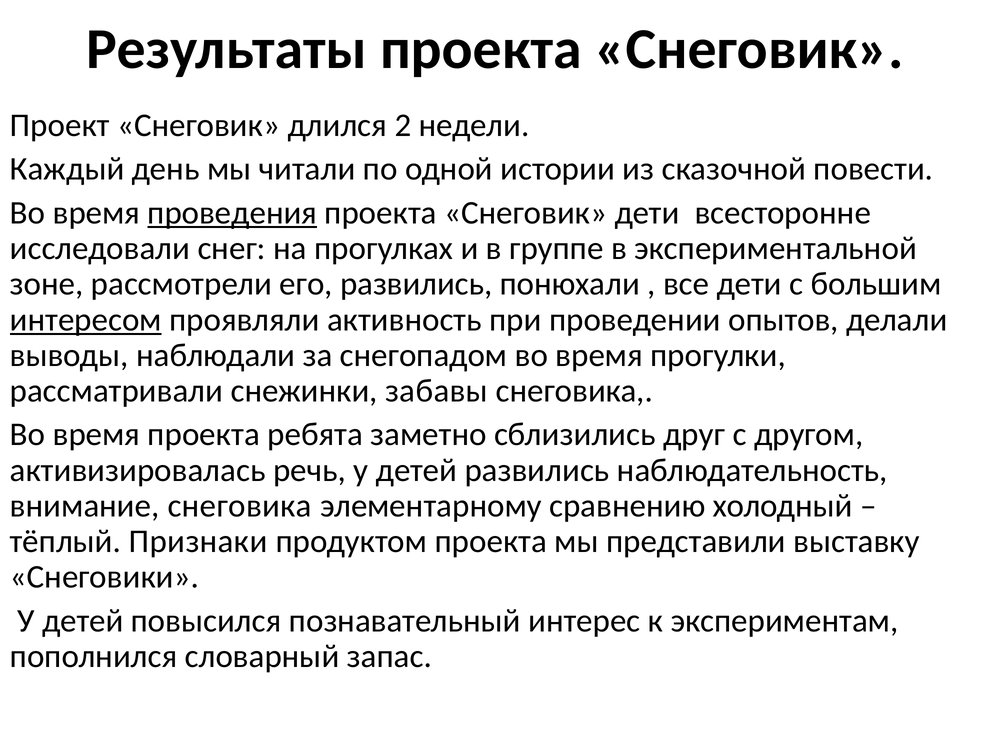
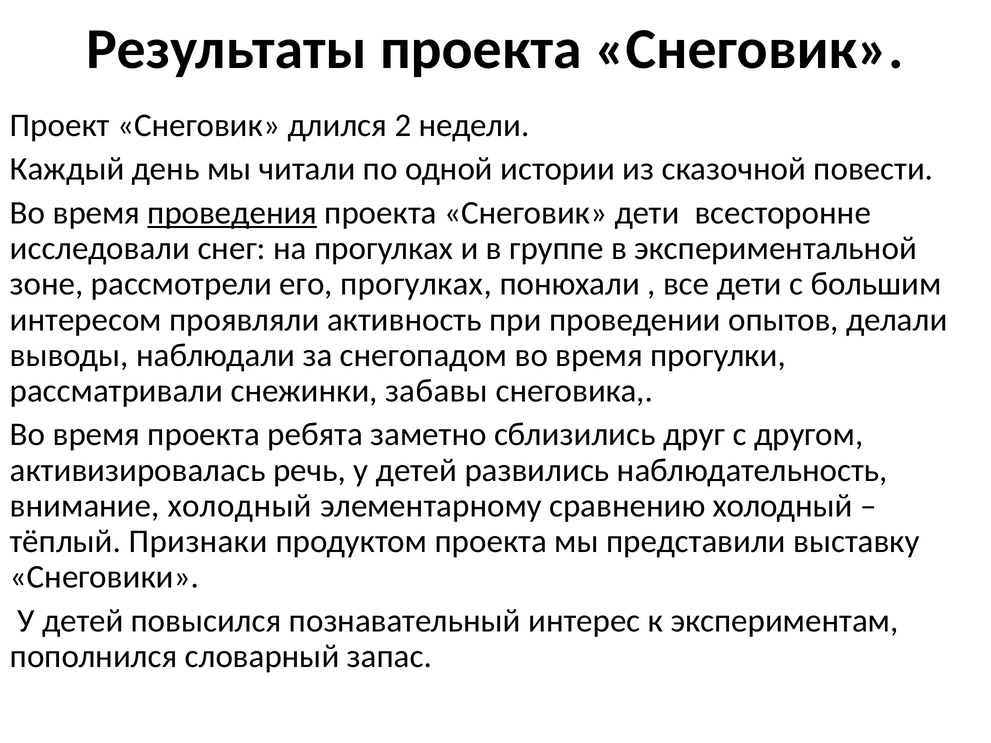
его развились: развились -> прогулках
интересом underline: present -> none
внимание снеговика: снеговика -> холодный
